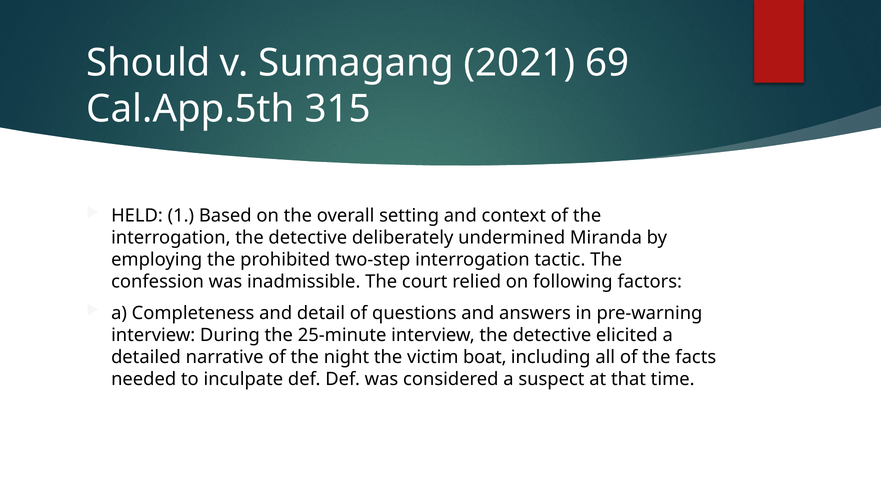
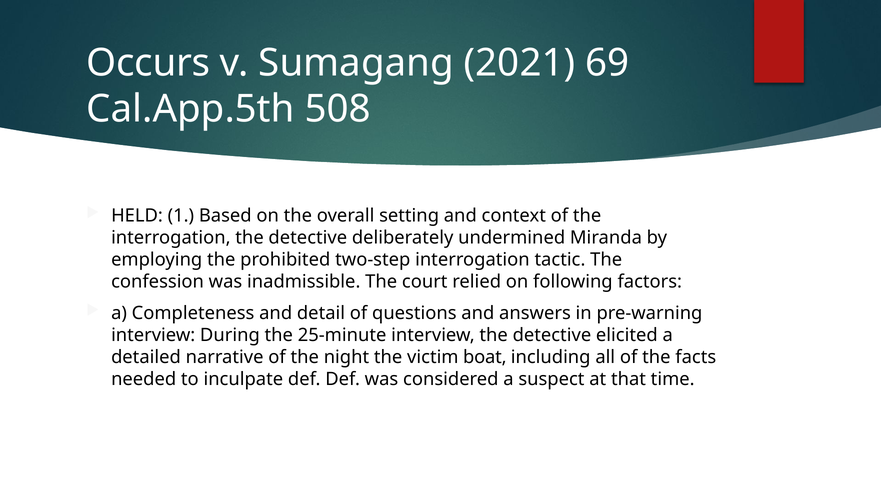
Should: Should -> Occurs
315: 315 -> 508
